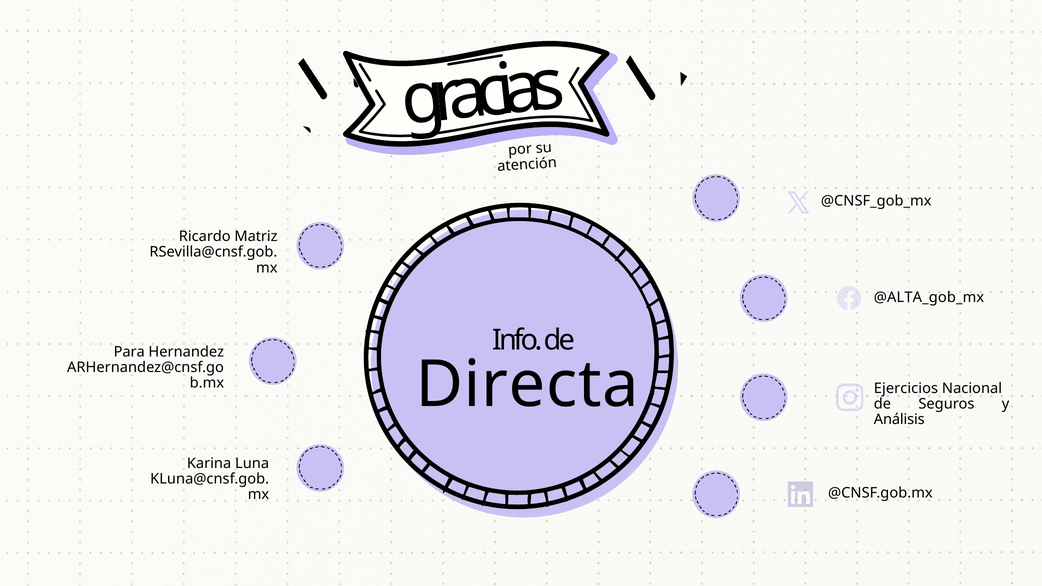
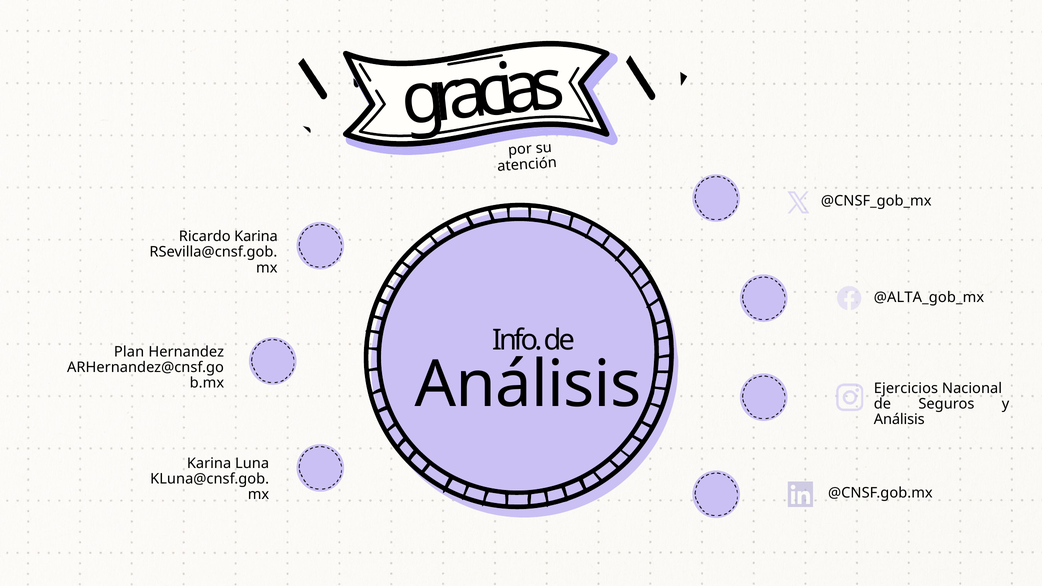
Ricardo Matriz: Matriz -> Karina
Para: Para -> Plan
Directa at (527, 385): Directa -> Análisis
